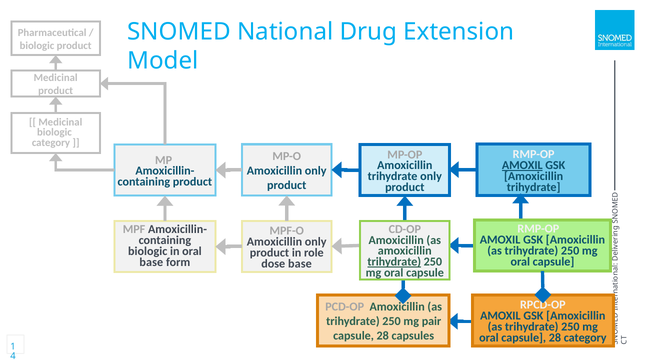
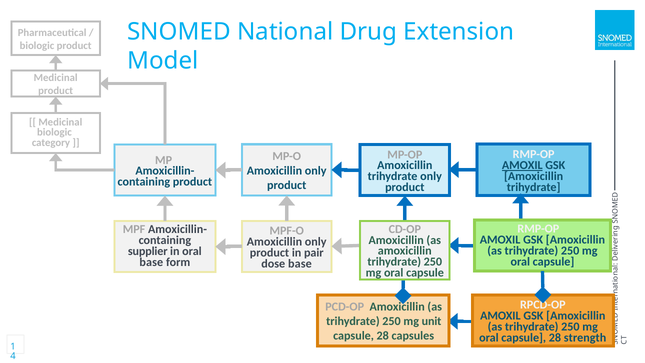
biologic at (148, 251): biologic -> supplier
role: role -> pair
trihydrate at (394, 262) underline: present -> none
pair: pair -> unit
28 category: category -> strength
